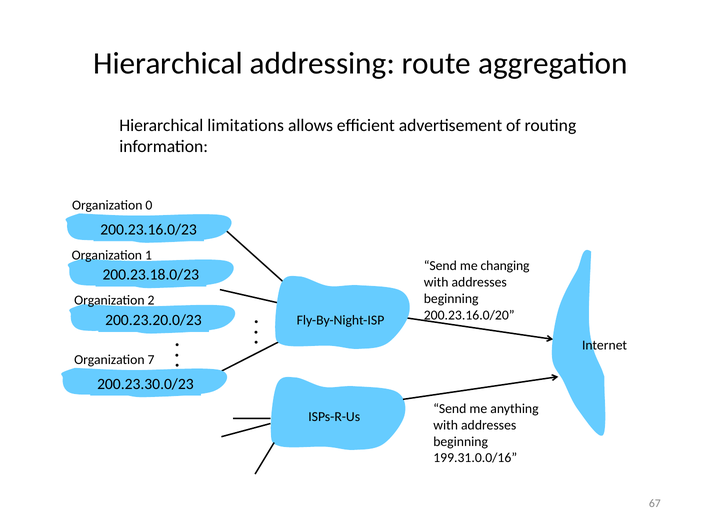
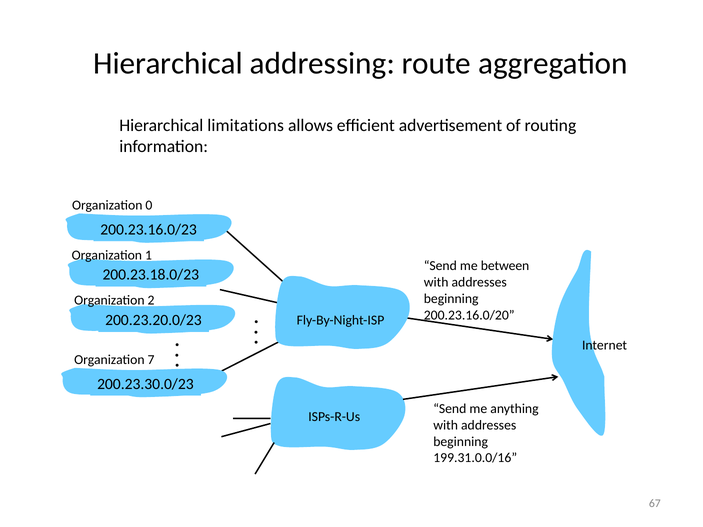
changing: changing -> between
